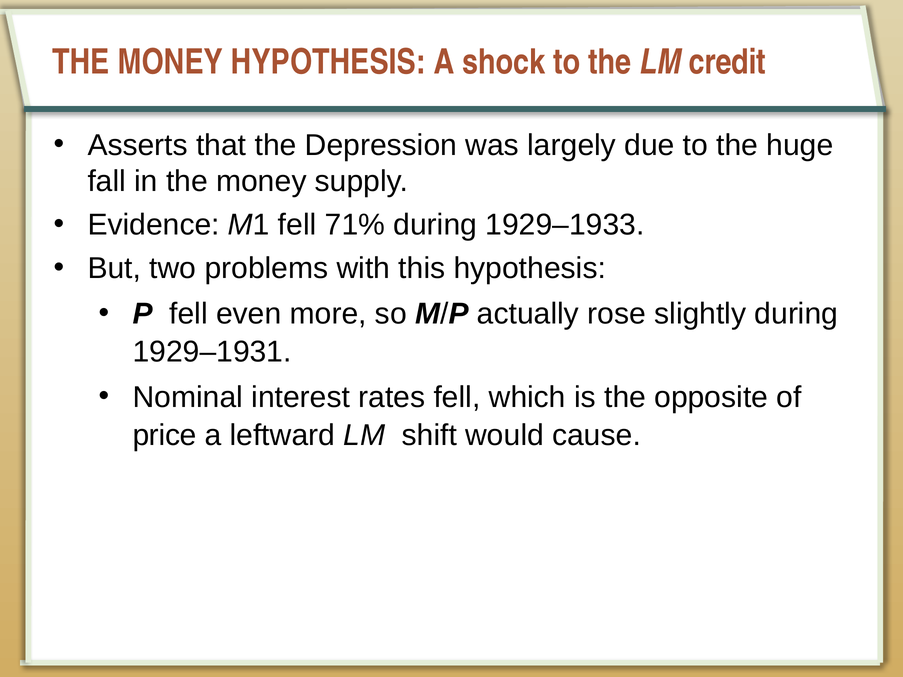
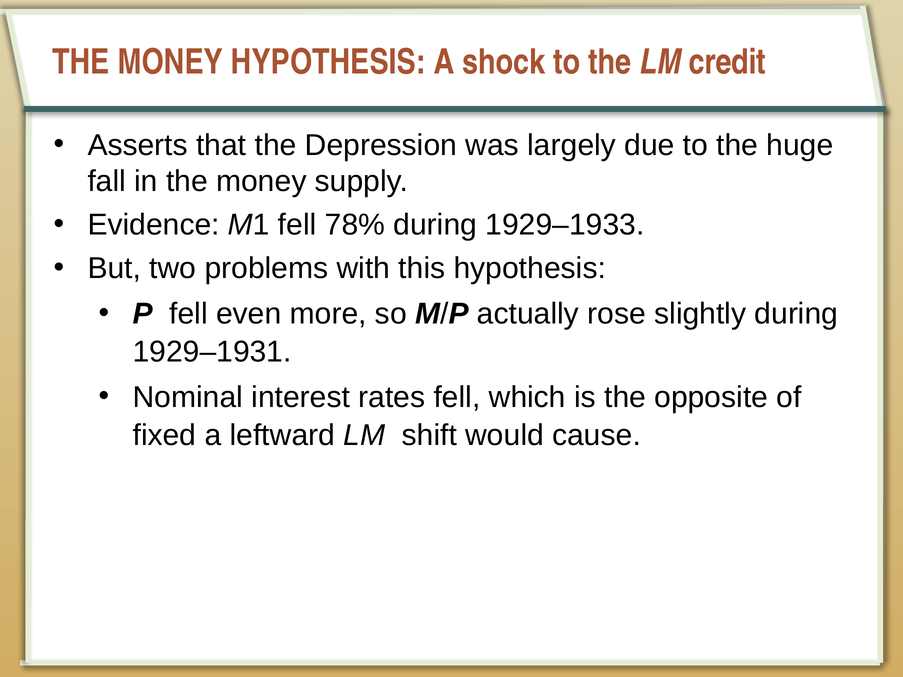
71%: 71% -> 78%
price: price -> fixed
